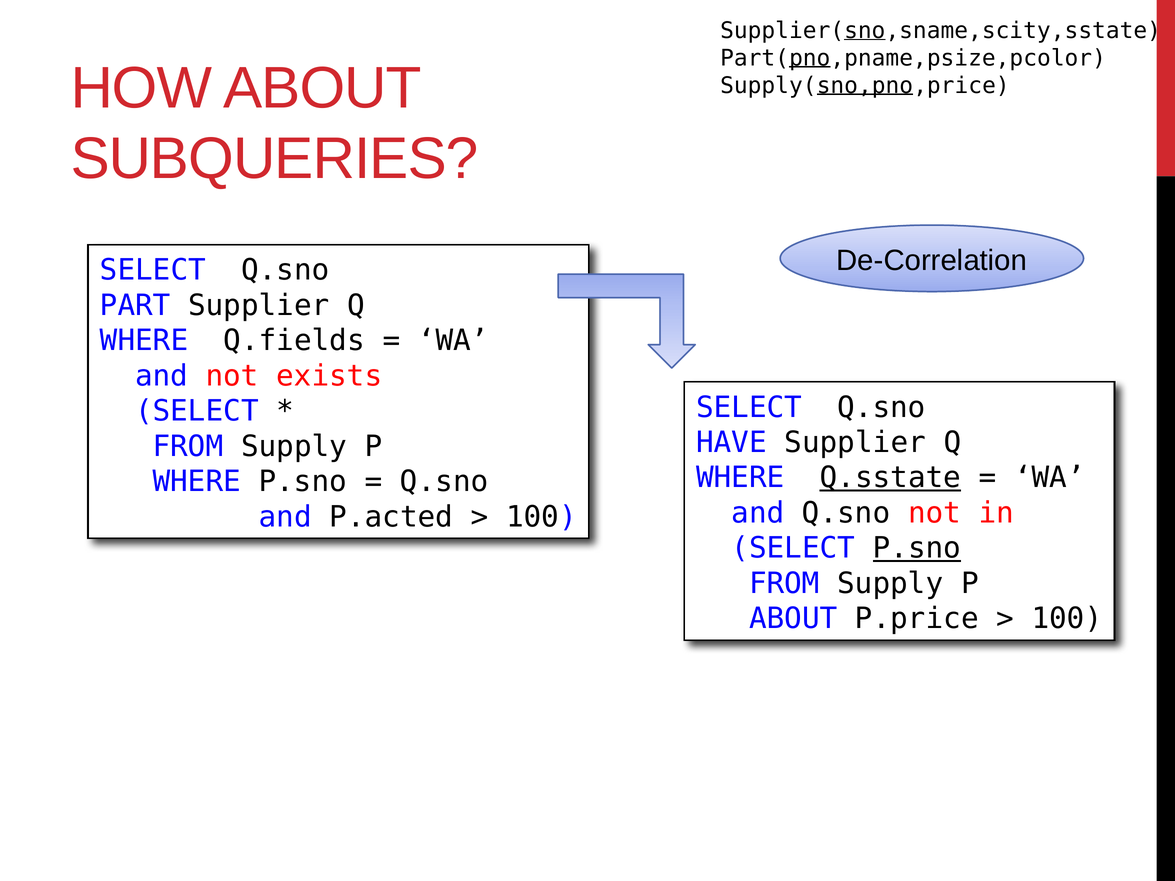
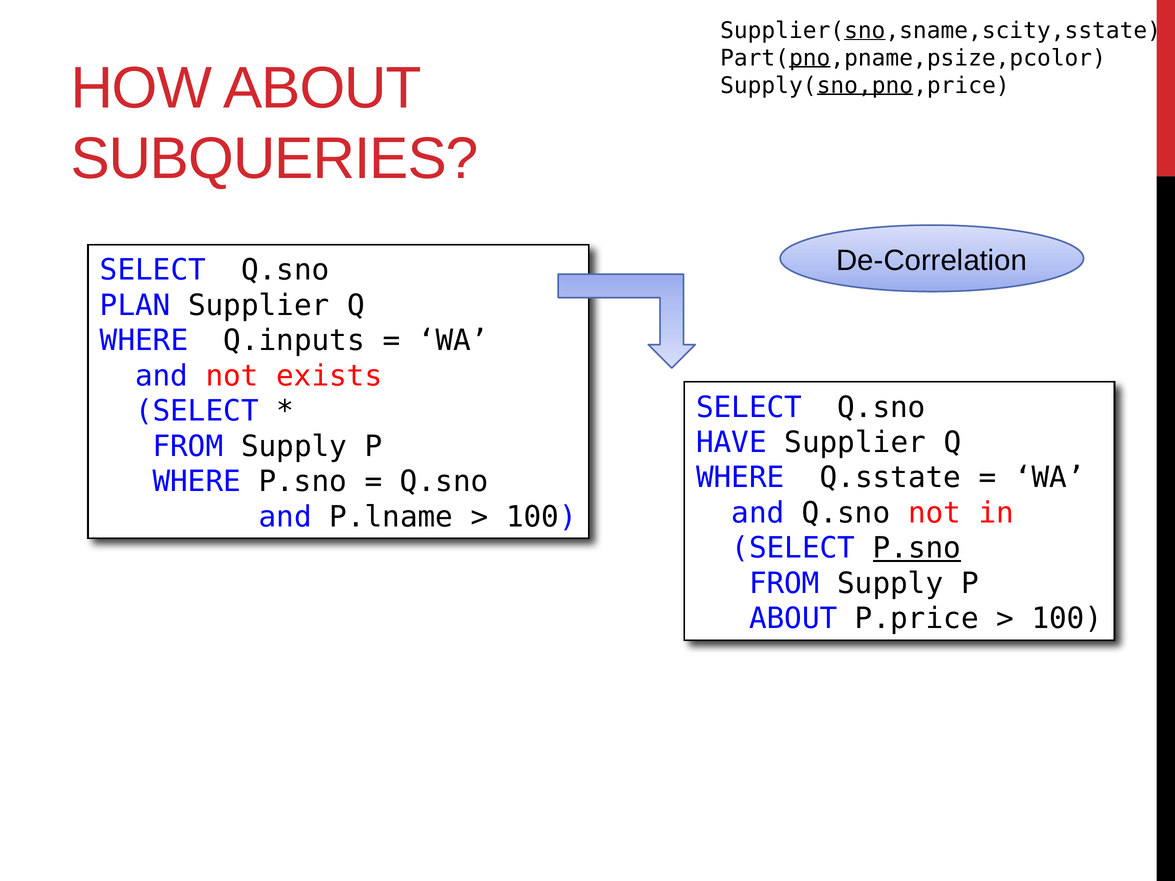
PART: PART -> PLAN
Q.fields: Q.fields -> Q.inputs
Q.sstate underline: present -> none
P.acted: P.acted -> P.lname
